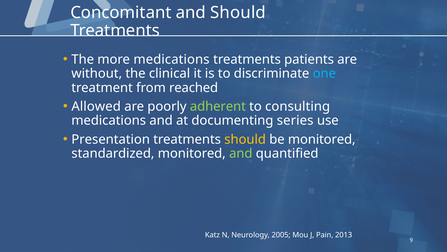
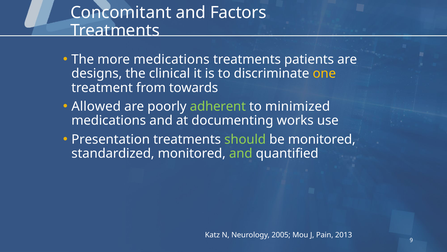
and Should: Should -> Factors
without: without -> designs
one colour: light blue -> yellow
reached: reached -> towards
consulting: consulting -> minimized
series: series -> works
should at (245, 139) colour: yellow -> light green
